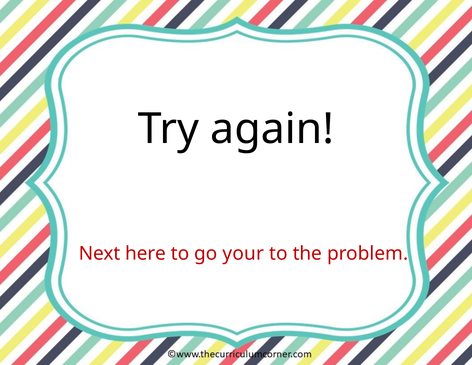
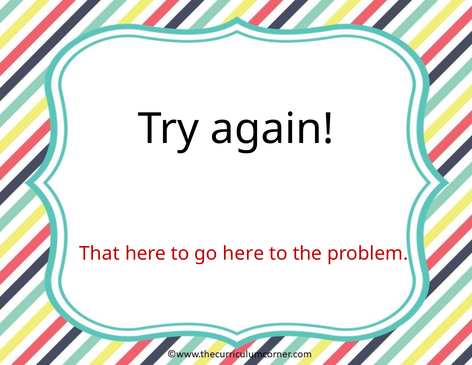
Next: Next -> That
go your: your -> here
